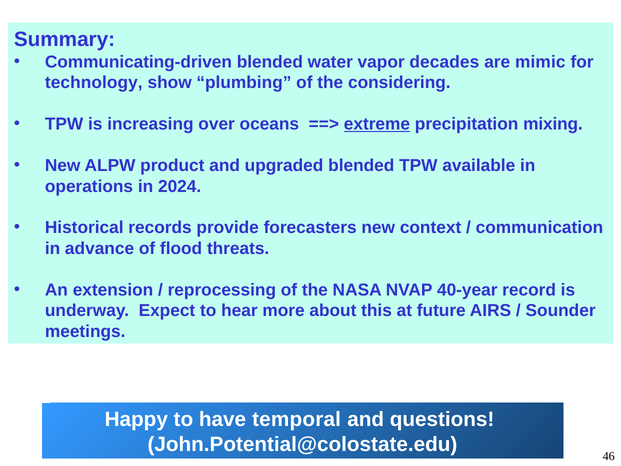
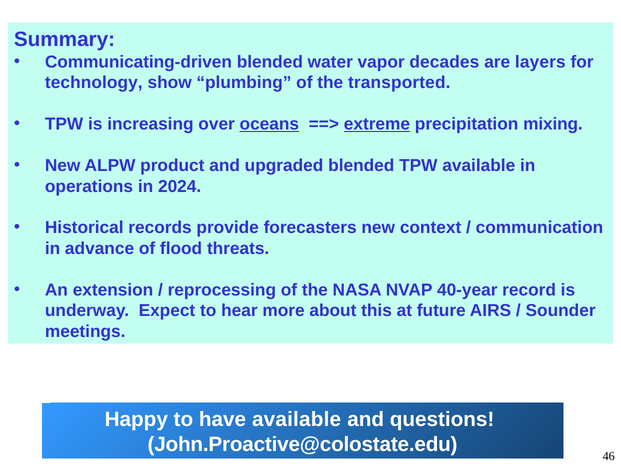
mimic: mimic -> layers
considering: considering -> transported
oceans underline: none -> present
have temporal: temporal -> available
John.Potential@colostate.edu: John.Potential@colostate.edu -> John.Proactive@colostate.edu
